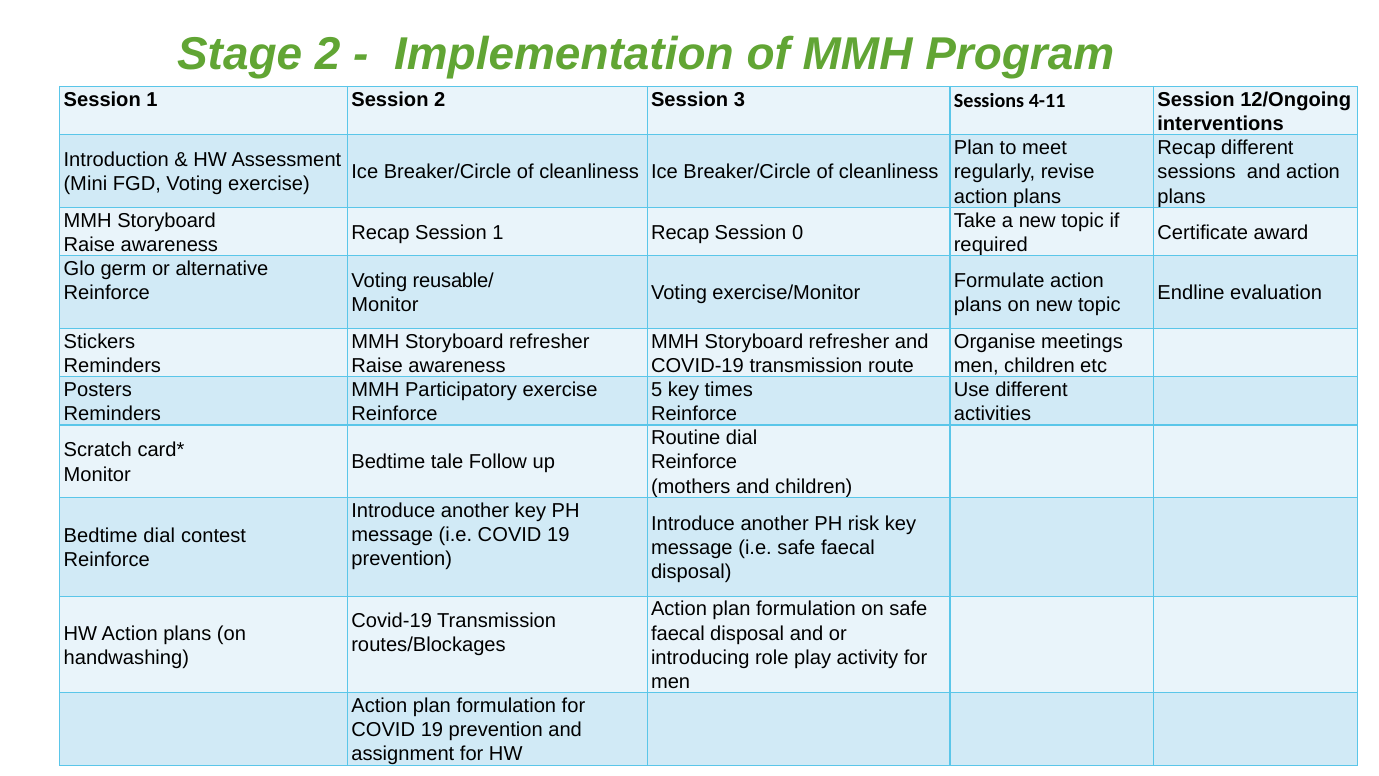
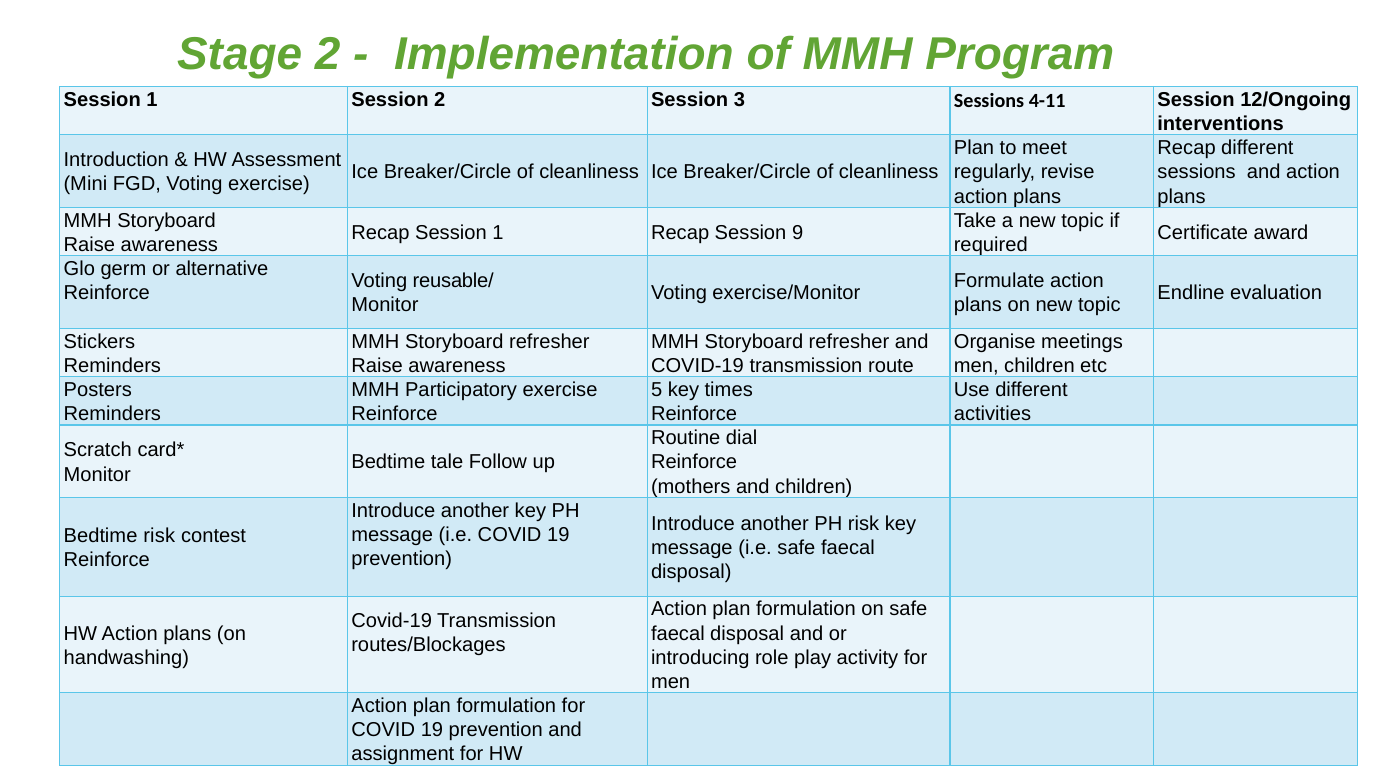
0: 0 -> 9
Bedtime dial: dial -> risk
